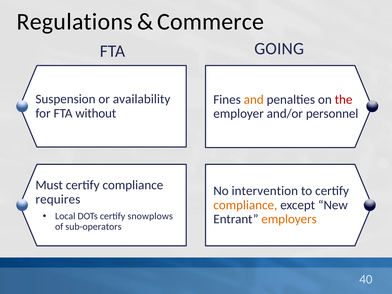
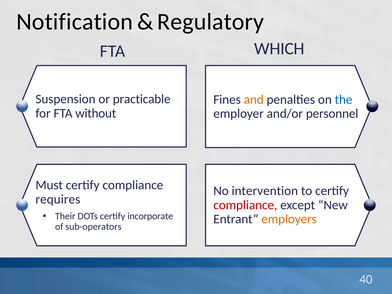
Regulations: Regulations -> Notification
Commerce: Commerce -> Regulatory
GOING: GOING -> WHICH
availability: availability -> practicable
the colour: red -> blue
compliance at (245, 205) colour: orange -> red
Local: Local -> Their
snowplows: snowplows -> incorporate
